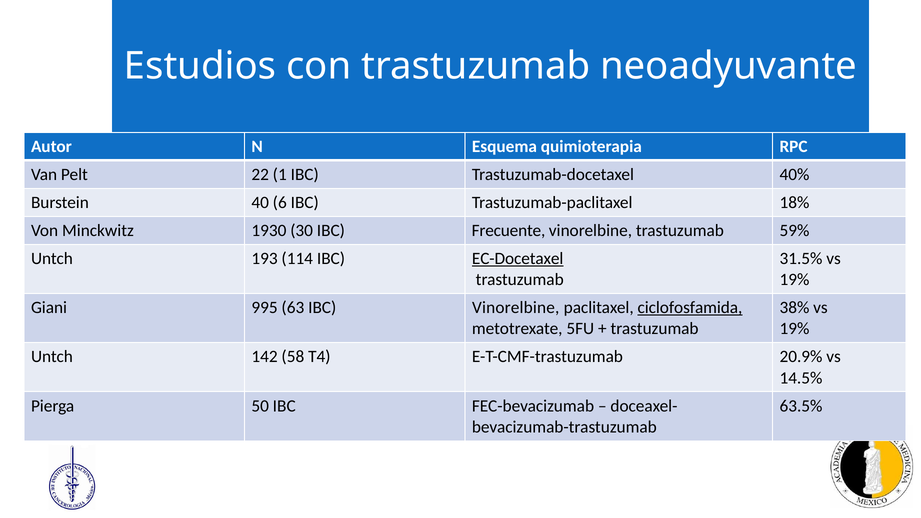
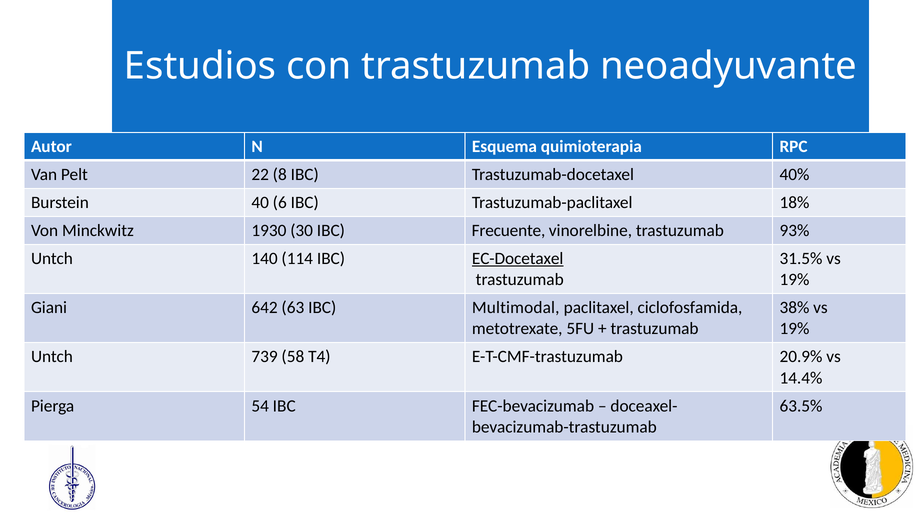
1: 1 -> 8
59%: 59% -> 93%
193: 193 -> 140
995: 995 -> 642
IBC Vinorelbine: Vinorelbine -> Multimodal
ciclofosfamida underline: present -> none
142: 142 -> 739
14.5%: 14.5% -> 14.4%
50: 50 -> 54
